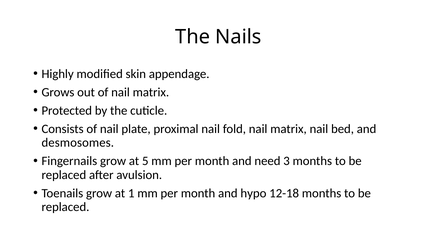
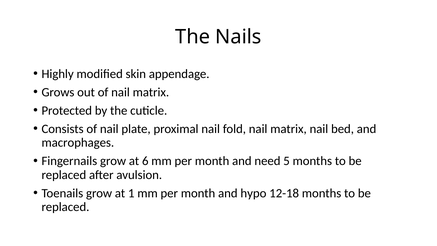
desmosomes: desmosomes -> macrophages
5: 5 -> 6
3: 3 -> 5
